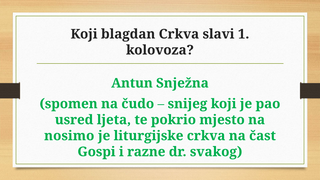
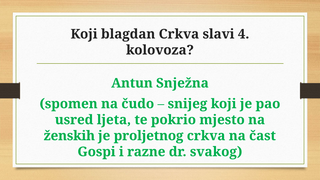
1: 1 -> 4
nosimo: nosimo -> ženskih
liturgijske: liturgijske -> proljetnog
